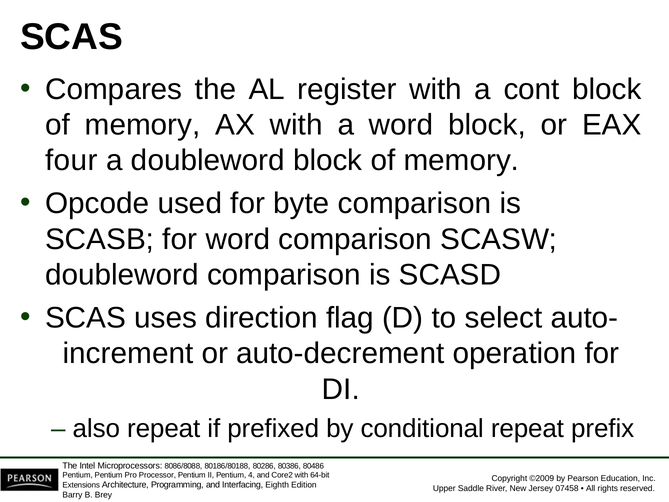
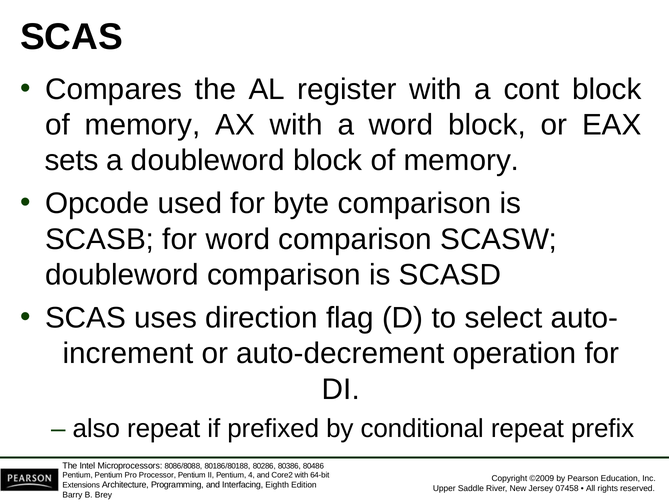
four: four -> sets
